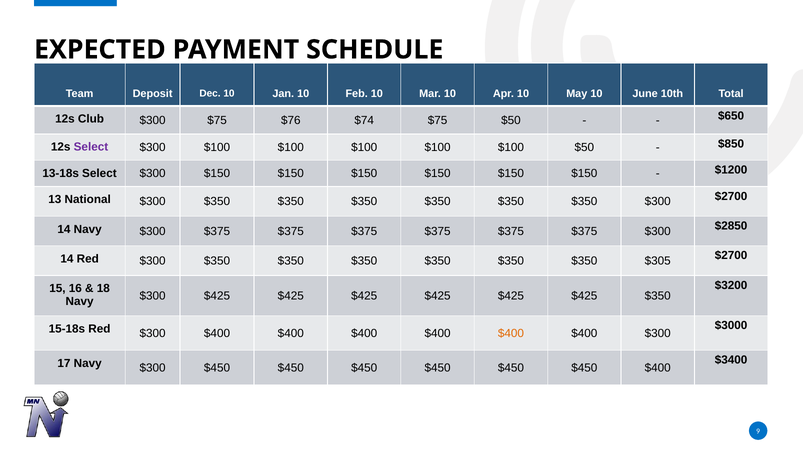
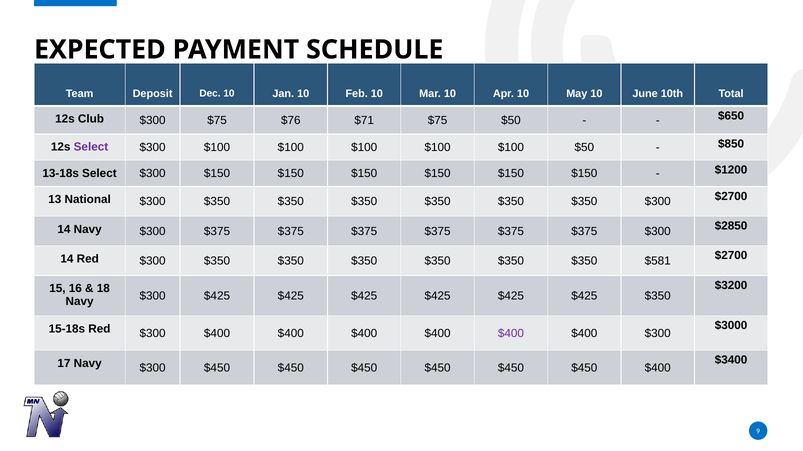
$74: $74 -> $71
$305: $305 -> $581
$400 at (511, 334) colour: orange -> purple
